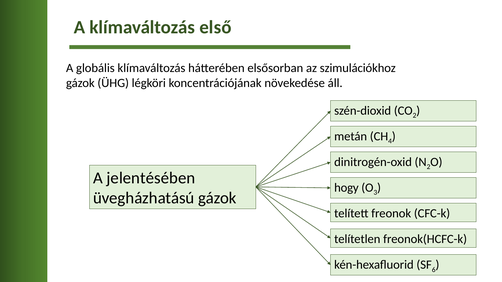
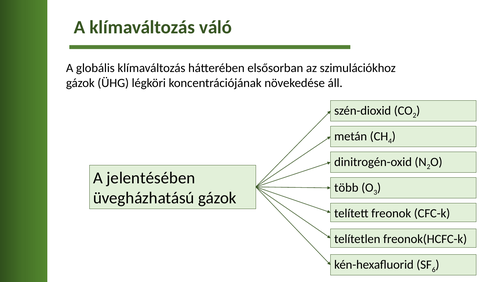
első: első -> váló
hogy: hogy -> több
